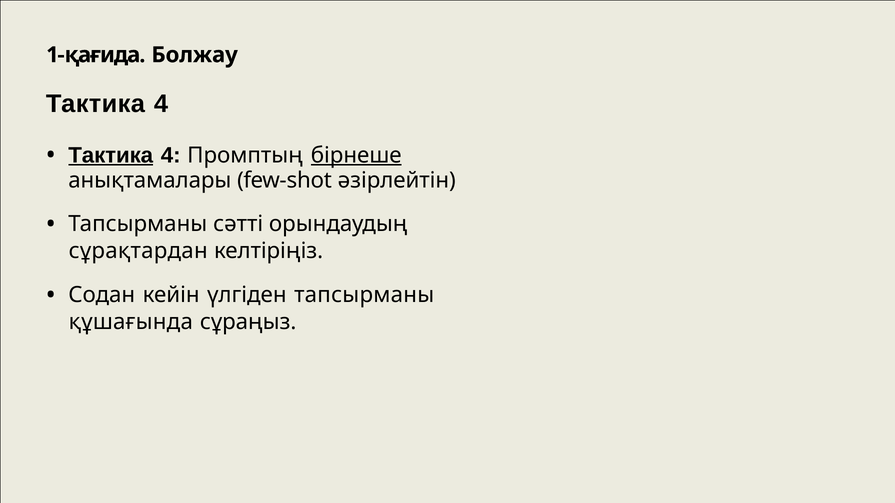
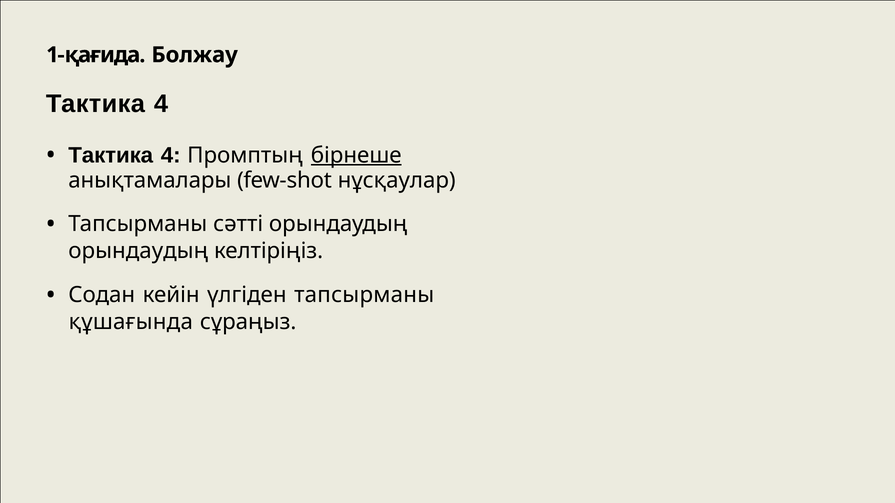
Тактика at (111, 155) underline: present -> none
әзірлейтін: әзірлейтін -> нұсқаулар
сұрақтардан at (138, 251): сұрақтардан -> орындаудың
